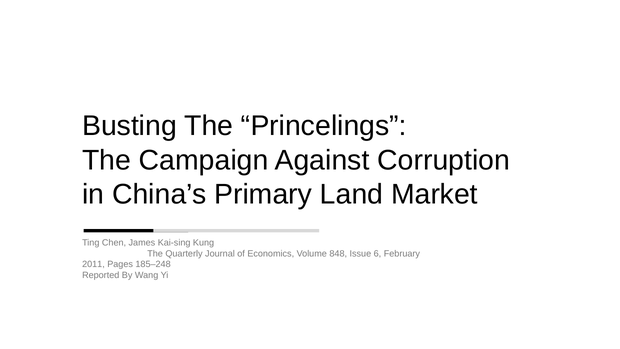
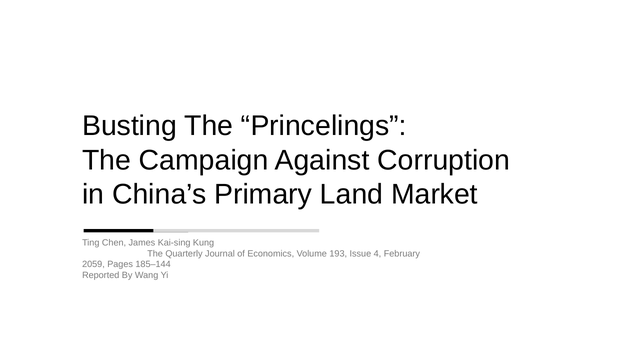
848: 848 -> 193
6: 6 -> 4
2011: 2011 -> 2059
185–248: 185–248 -> 185–144
